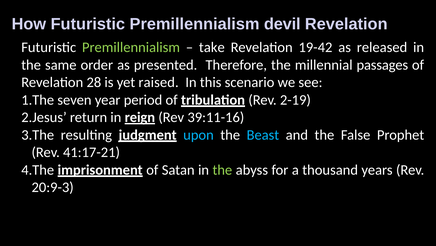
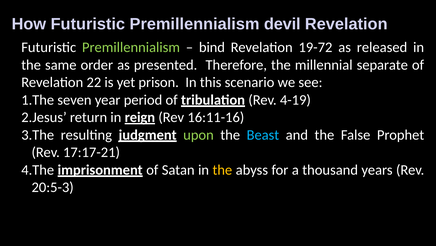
take: take -> bind
19-42: 19-42 -> 19-72
passages: passages -> separate
28: 28 -> 22
raised: raised -> prison
2-19: 2-19 -> 4-19
39:11-16: 39:11-16 -> 16:11-16
upon colour: light blue -> light green
41:17-21: 41:17-21 -> 17:17-21
the at (222, 169) colour: light green -> yellow
20:9-3: 20:9-3 -> 20:5-3
